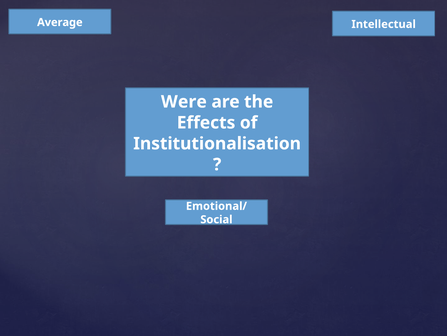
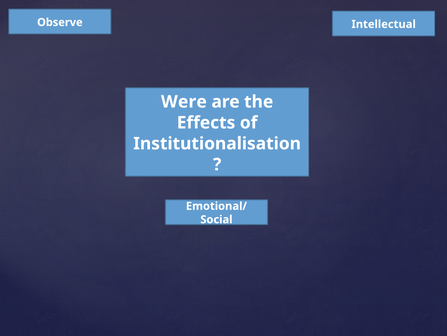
Average: Average -> Observe
